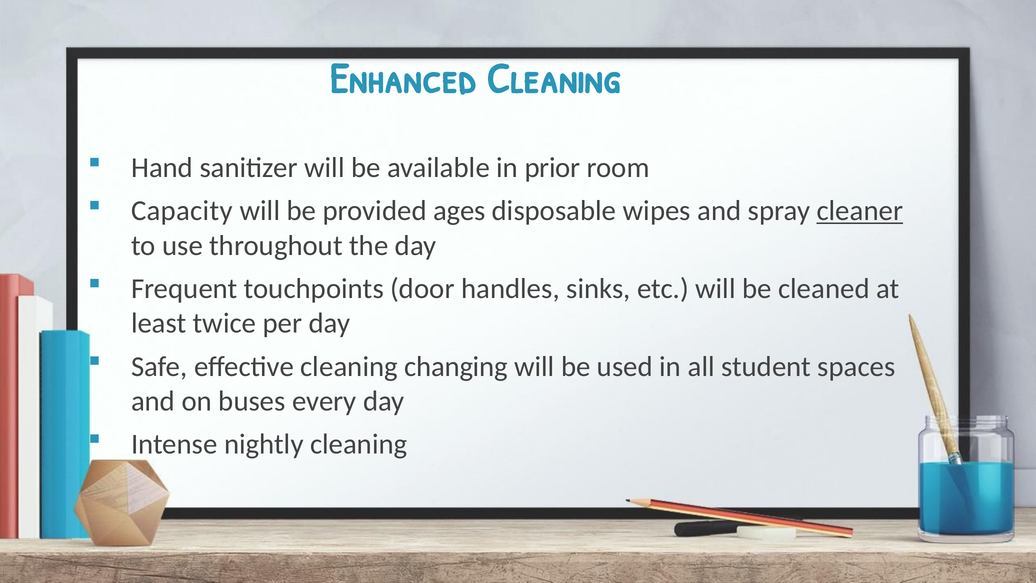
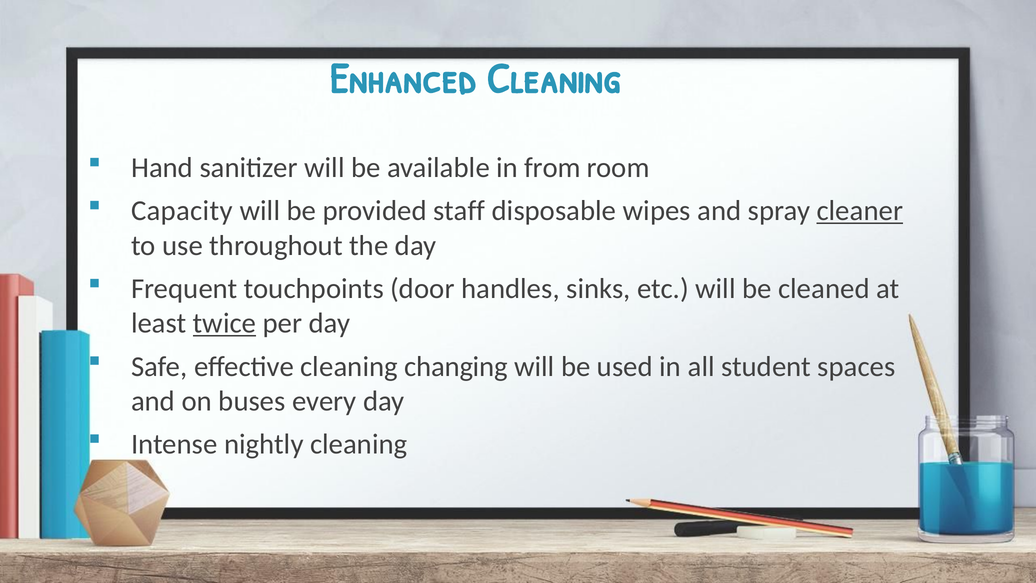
prior: prior -> from
ages: ages -> staff
twice underline: none -> present
